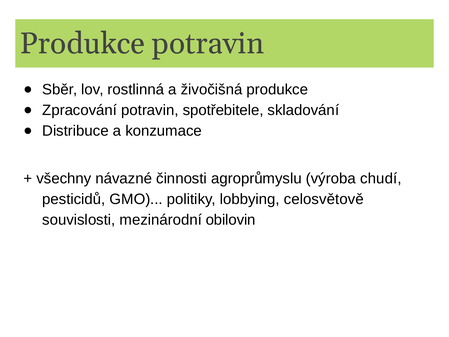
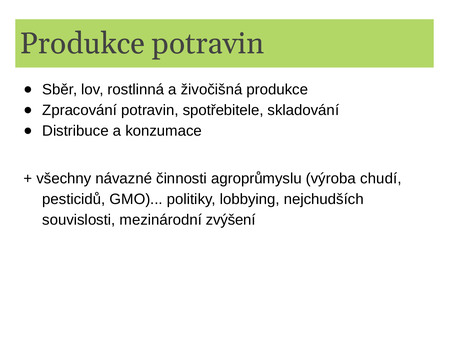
celosvětově: celosvětově -> nejchudších
obilovin: obilovin -> zvýšení
